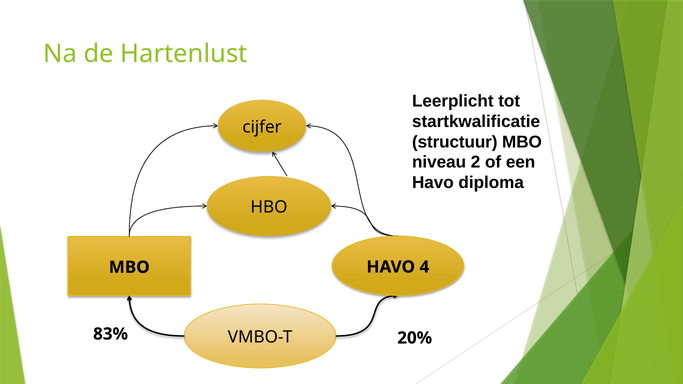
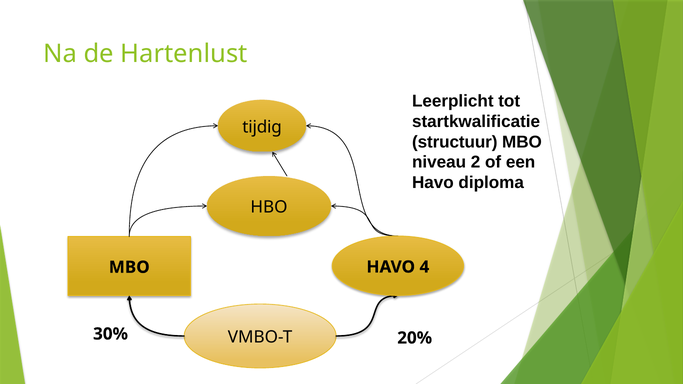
cijfer: cijfer -> tijdig
83%: 83% -> 30%
